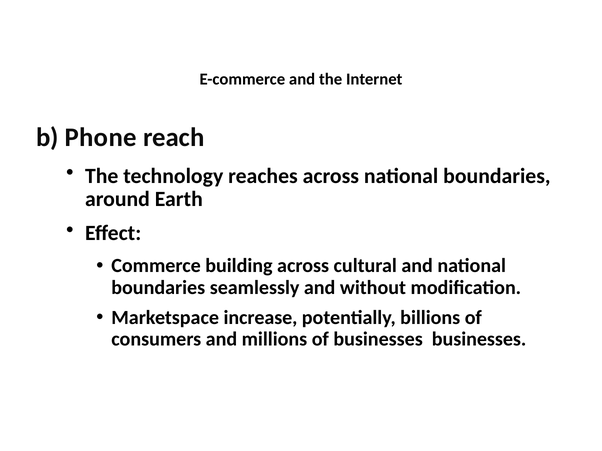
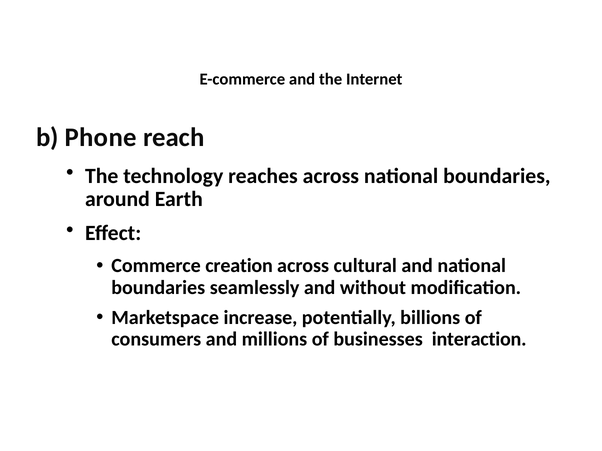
building: building -> creation
businesses businesses: businesses -> interaction
